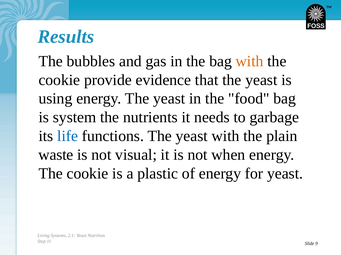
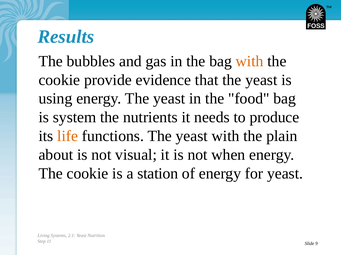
garbage: garbage -> produce
life colour: blue -> orange
waste: waste -> about
plastic: plastic -> station
